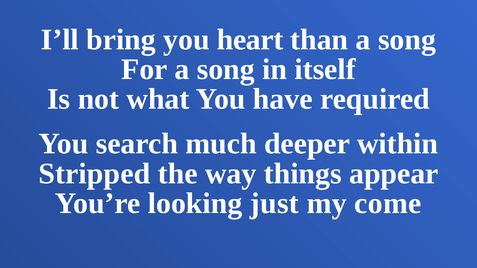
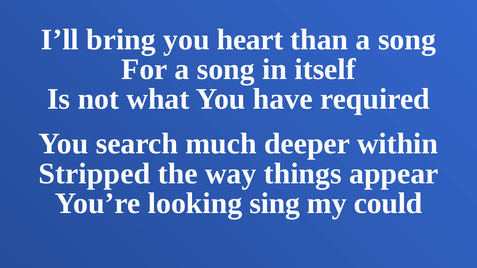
just: just -> sing
come: come -> could
